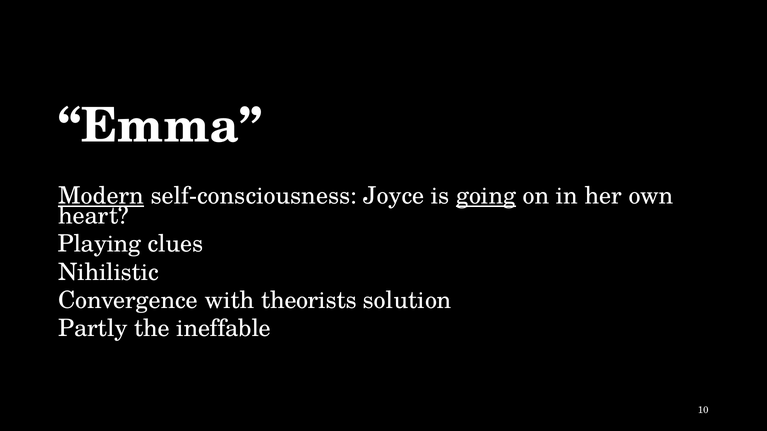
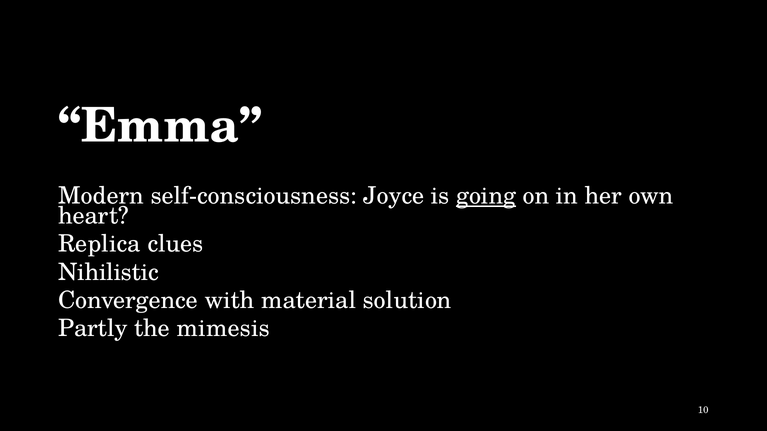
Modern underline: present -> none
Playing: Playing -> Replica
theorists: theorists -> material
ineffable: ineffable -> mimesis
